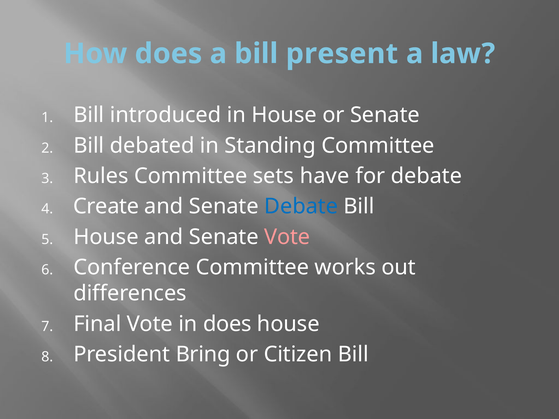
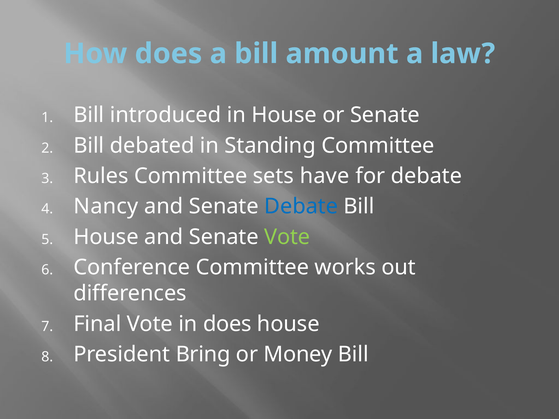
present: present -> amount
Create: Create -> Nancy
Vote at (287, 237) colour: pink -> light green
Citizen: Citizen -> Money
